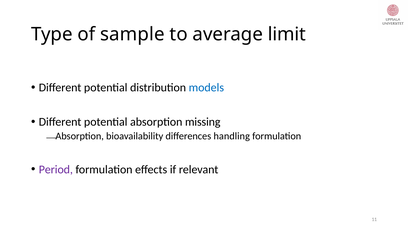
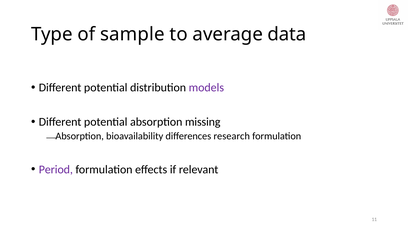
limit: limit -> data
models colour: blue -> purple
handling: handling -> research
